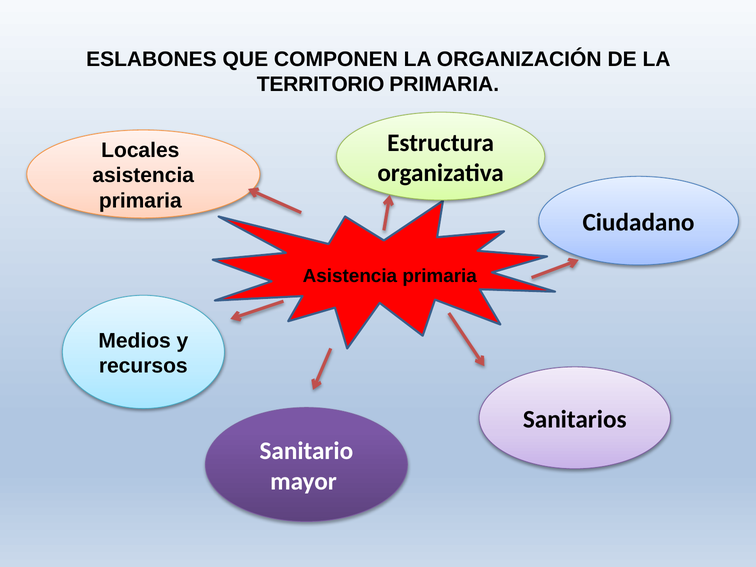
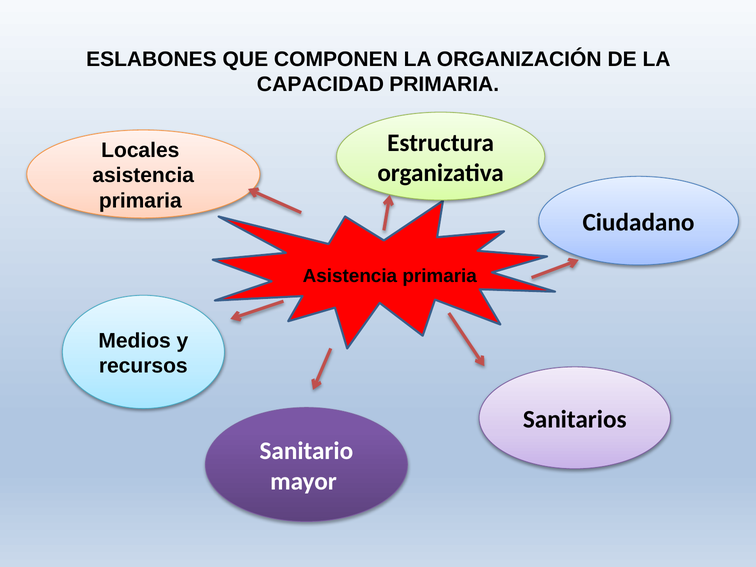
TERRITORIO: TERRITORIO -> CAPACIDAD
